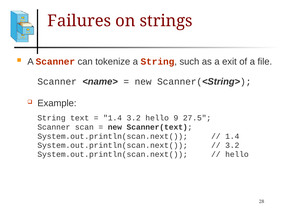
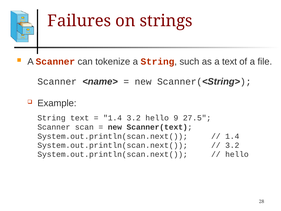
a exit: exit -> text
